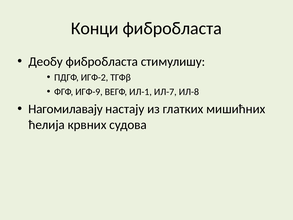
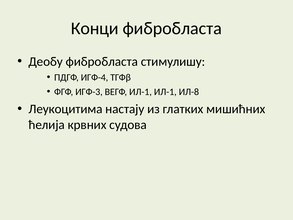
ИГФ-2: ИГФ-2 -> ИГФ-4
ИГФ-9: ИГФ-9 -> ИГФ-3
ИЛ-1 ИЛ-7: ИЛ-7 -> ИЛ-1
Нагомилавају: Нагомилавају -> Леукоцитима
